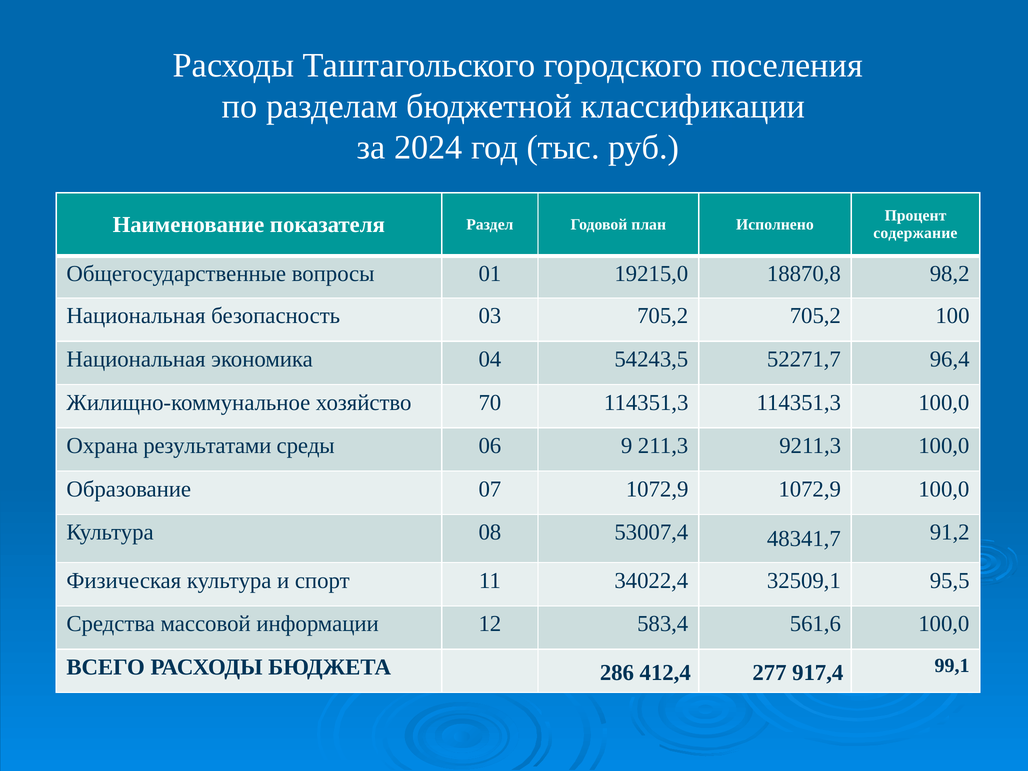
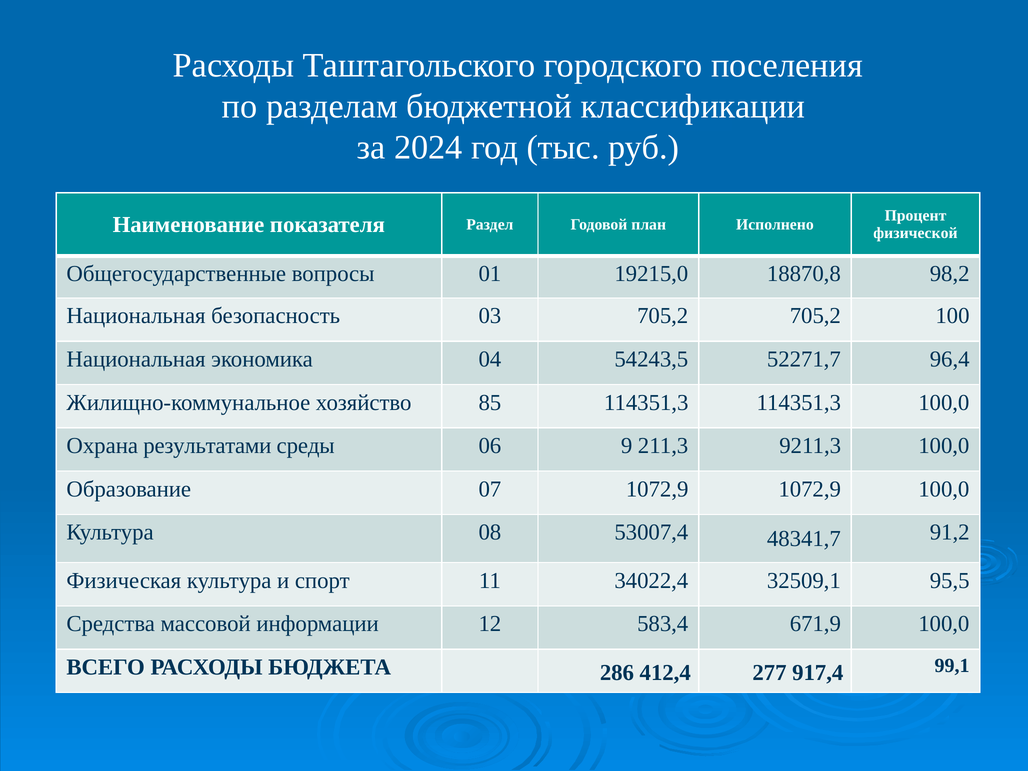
содержание: содержание -> физической
70: 70 -> 85
561,6: 561,6 -> 671,9
